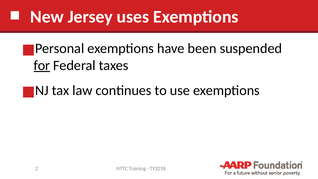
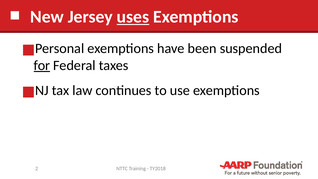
uses underline: none -> present
